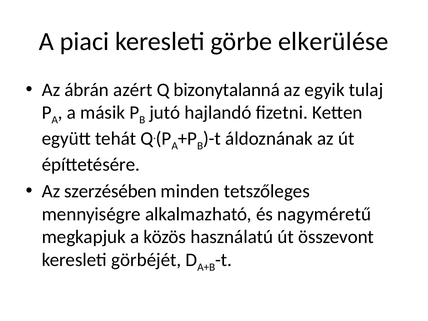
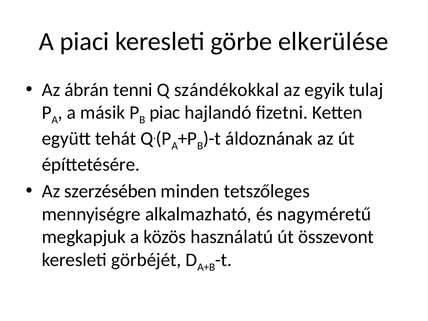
azért: azért -> tenni
bizonytalanná: bizonytalanná -> szándékokkal
jutó: jutó -> piac
